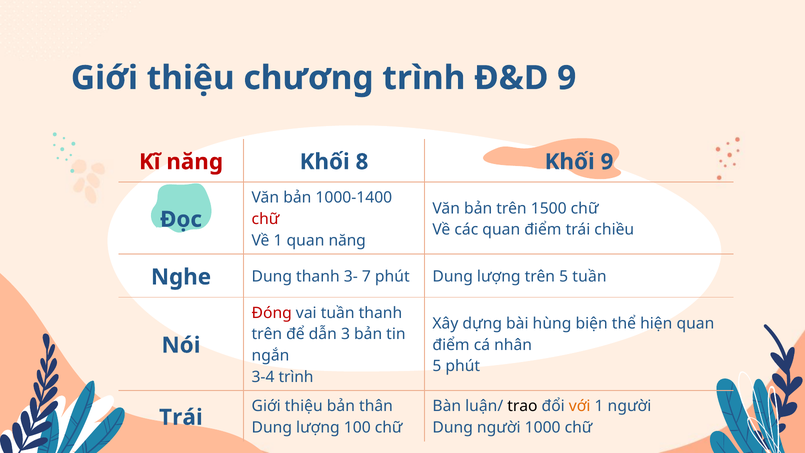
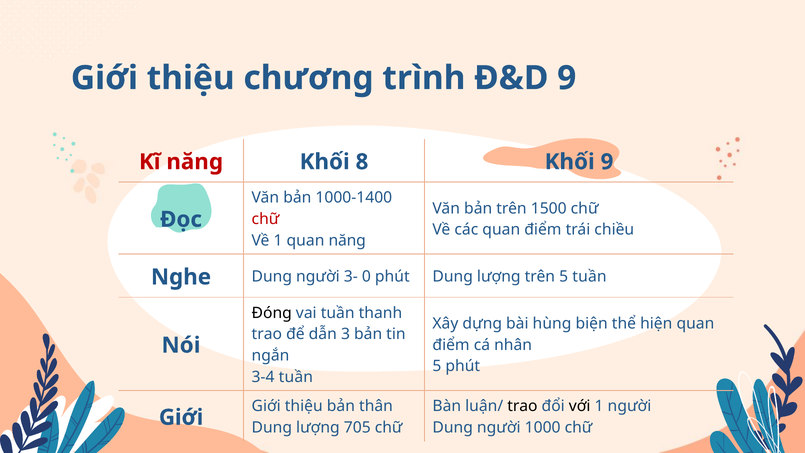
Nghe Dung thanh: thanh -> người
7: 7 -> 0
Đóng colour: red -> black
trên at (267, 334): trên -> trao
3-4 trình: trình -> tuần
với colour: orange -> black
Trái at (181, 417): Trái -> Giới
100: 100 -> 705
